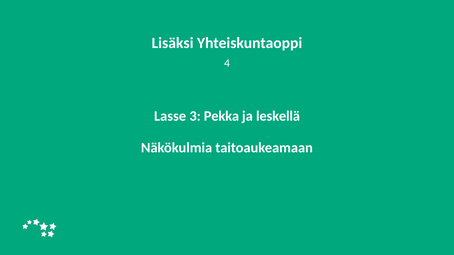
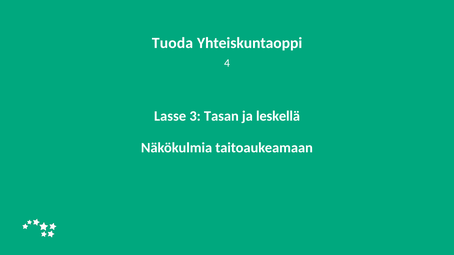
Lisäksi: Lisäksi -> Tuoda
Pekka: Pekka -> Tasan
